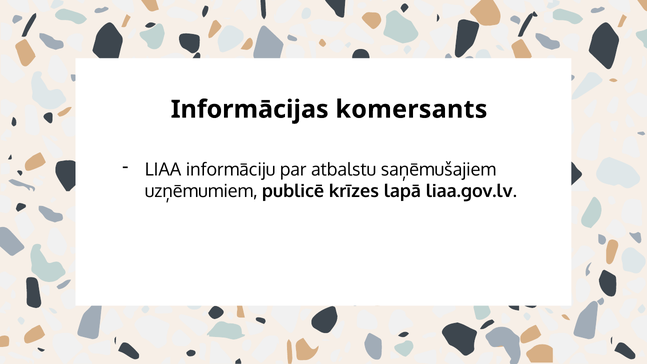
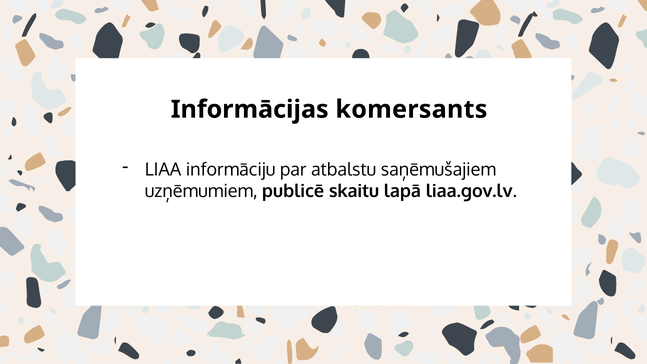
krīzes: krīzes -> skaitu
